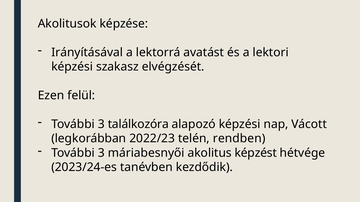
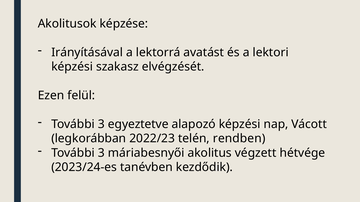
találkozóra: találkozóra -> egyeztetve
képzést: képzést -> végzett
